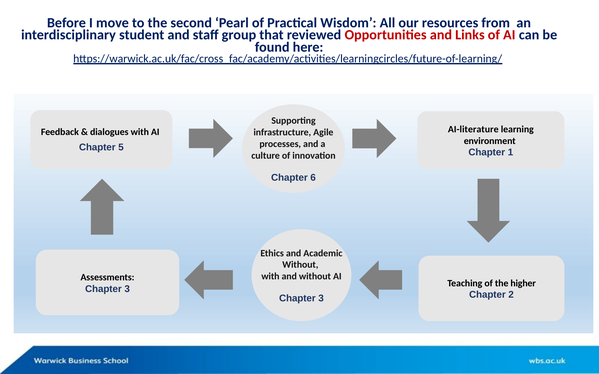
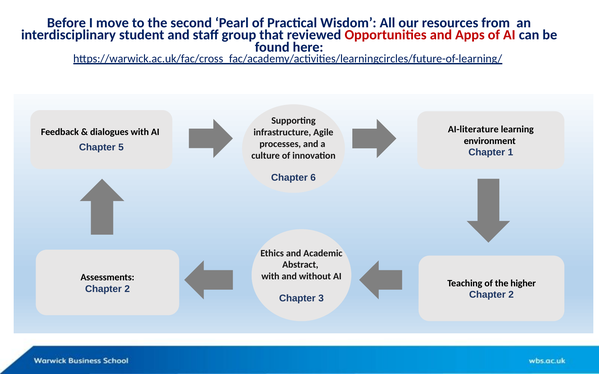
Links: Links -> Apps
Without at (300, 265): Without -> Abstract
3 at (127, 289): 3 -> 2
